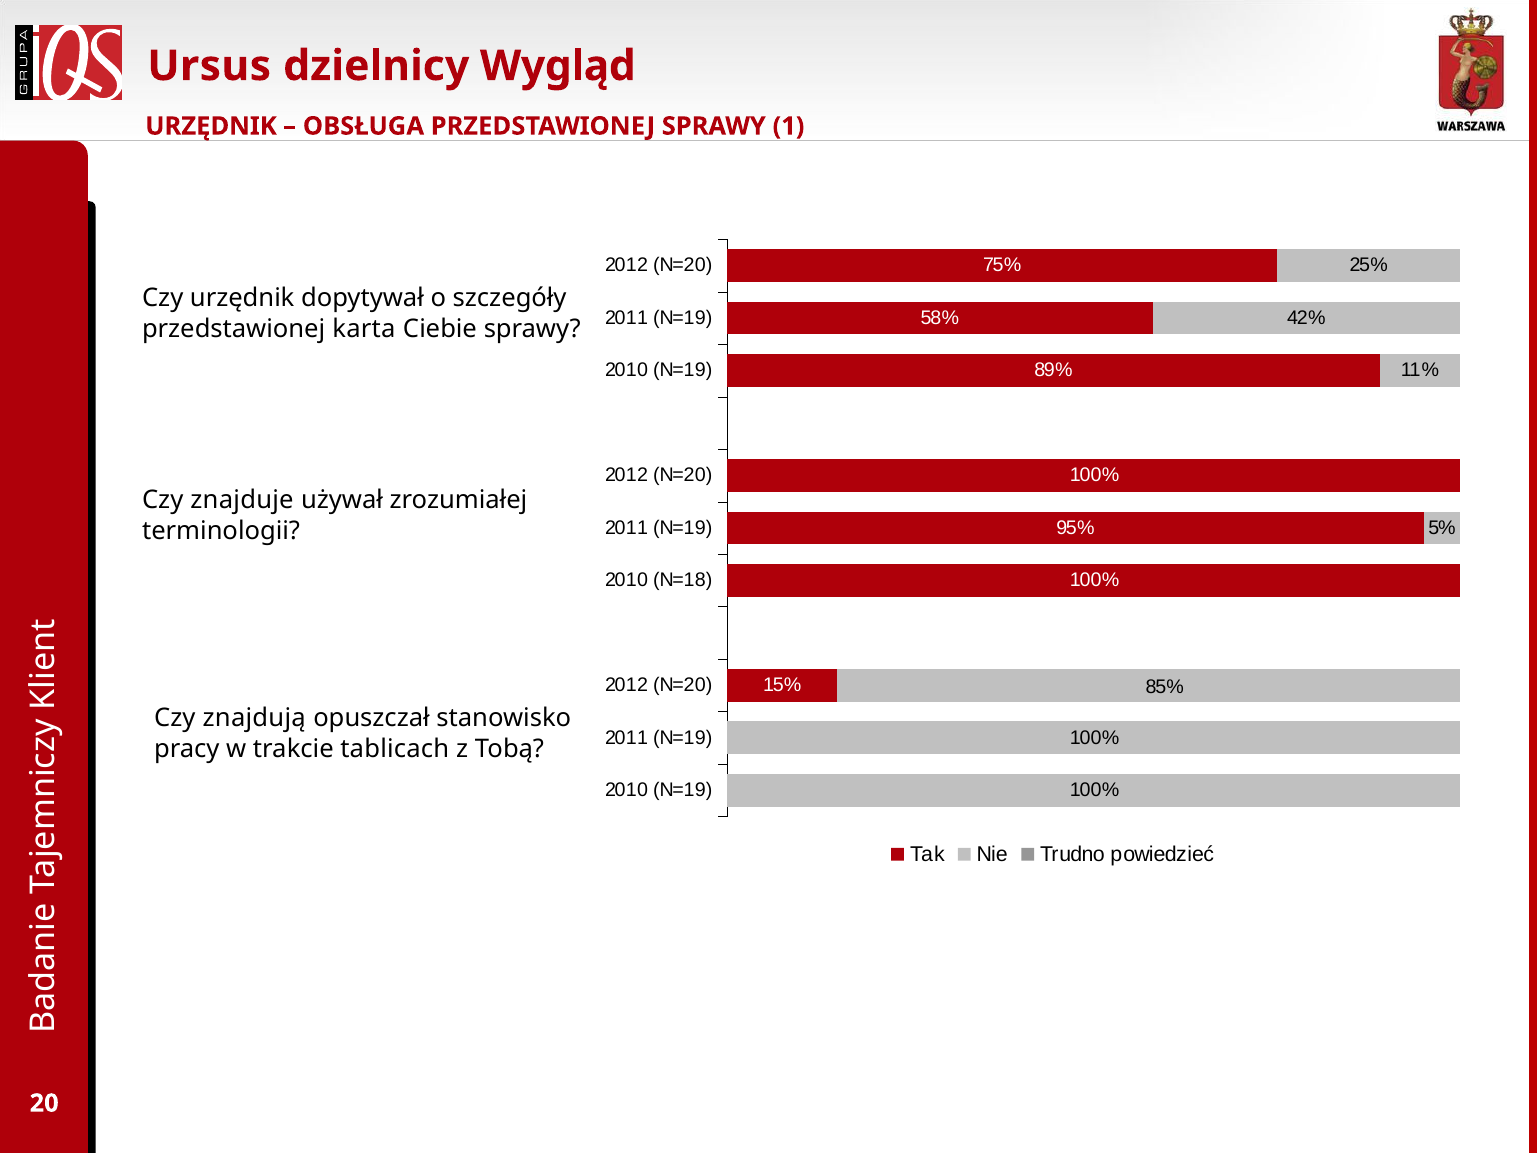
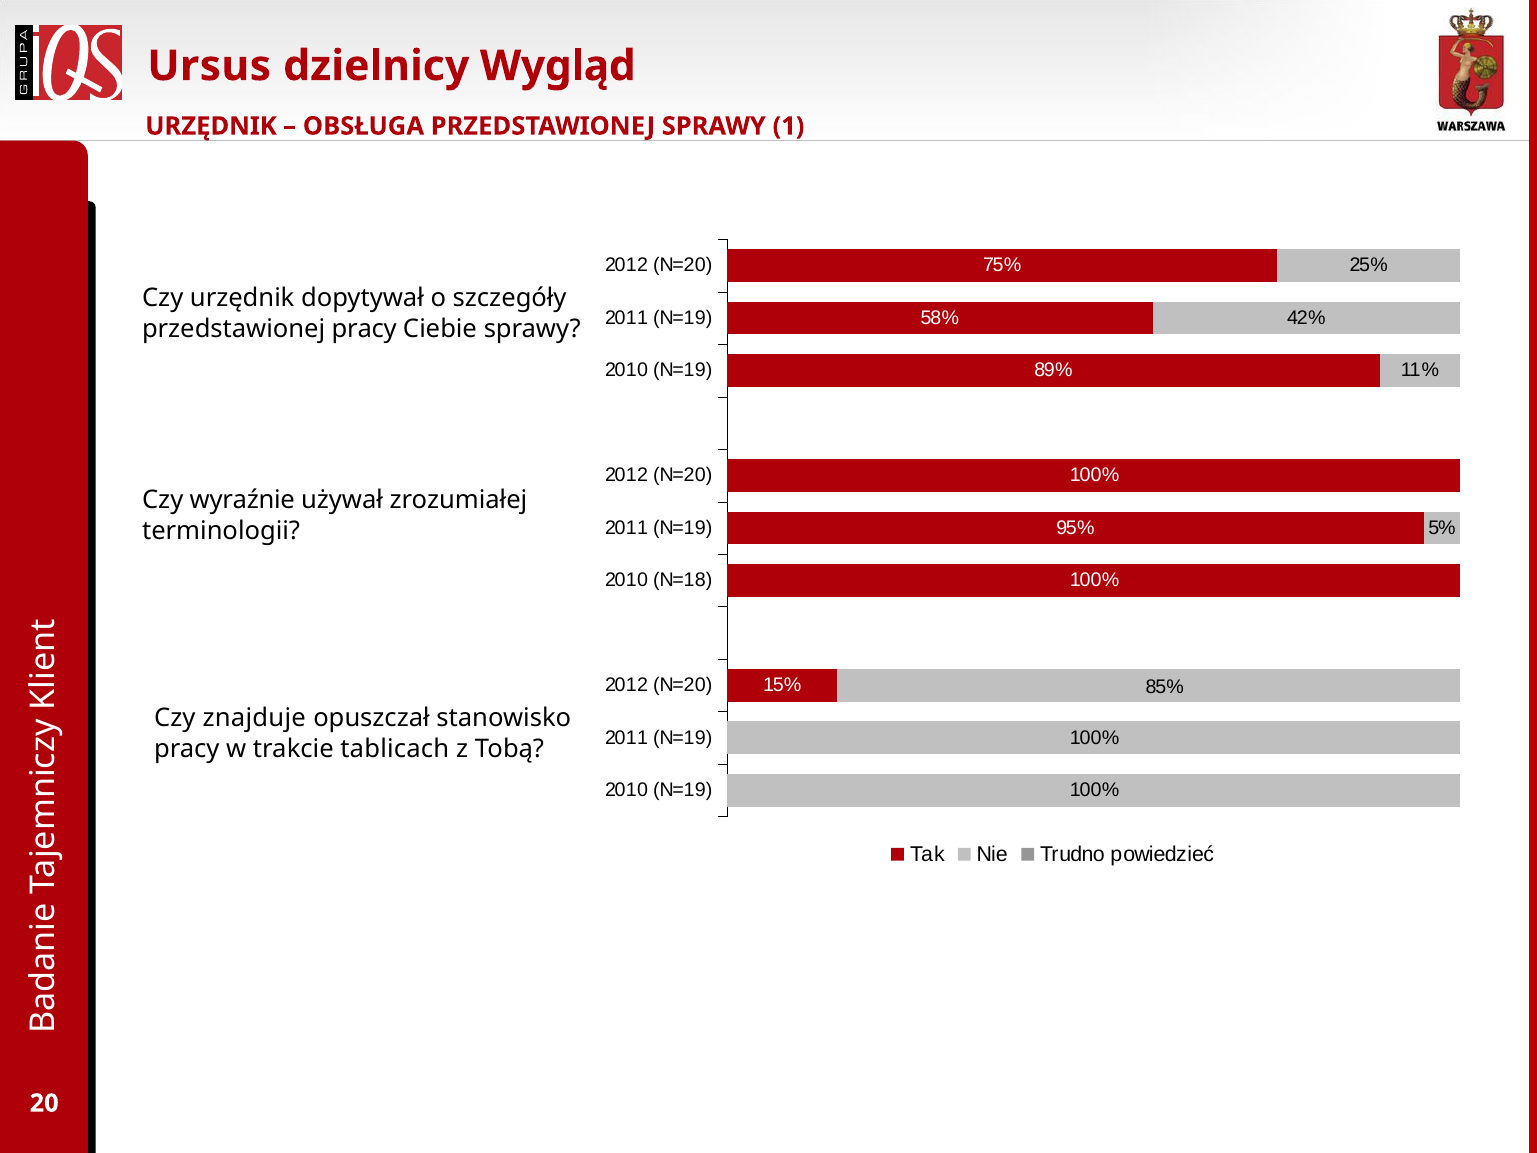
przedstawionej karta: karta -> pracy
znajduje: znajduje -> wyraźnie
znajdują: znajdują -> znajduje
